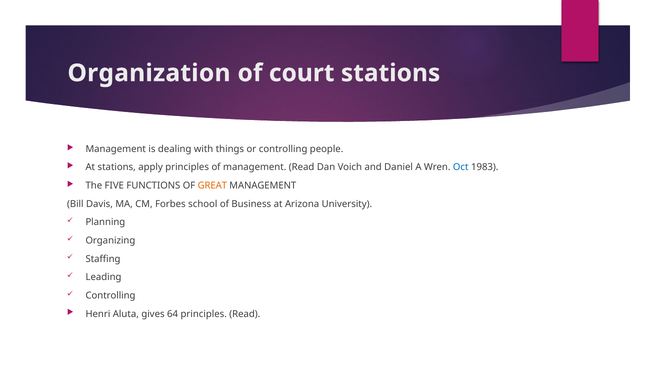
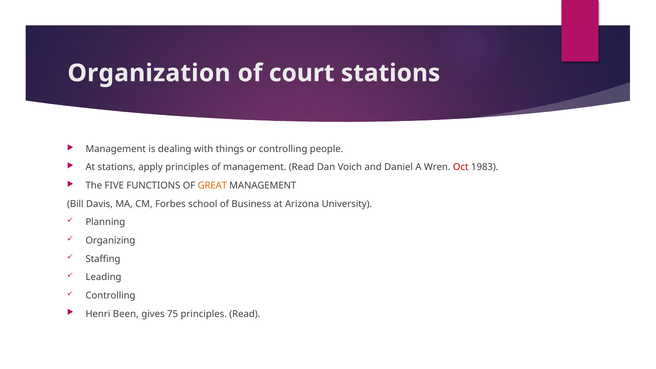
Oct colour: blue -> red
Aluta: Aluta -> Been
64: 64 -> 75
